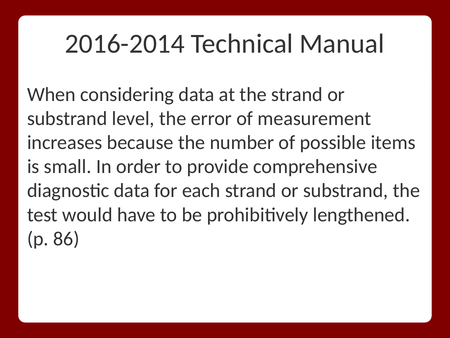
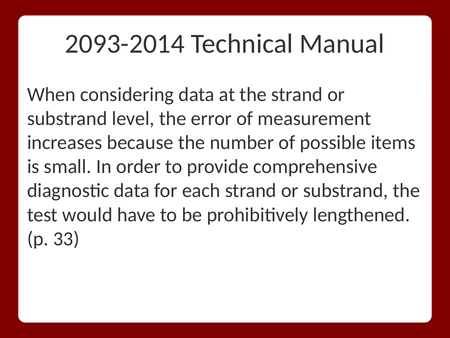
2016-2014: 2016-2014 -> 2093-2014
86: 86 -> 33
